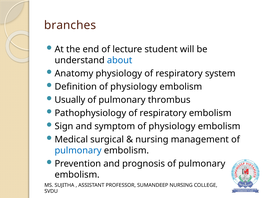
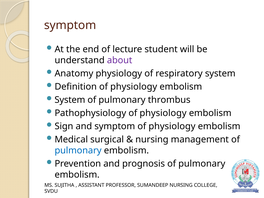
branches at (70, 25): branches -> symptom
about colour: blue -> purple
Usually at (70, 100): Usually -> System
Pathophysiology of respiratory: respiratory -> physiology
